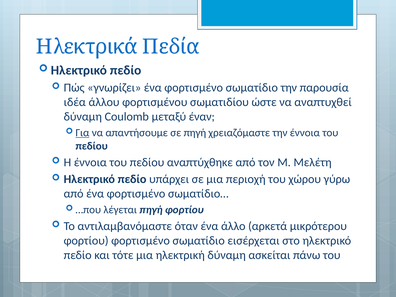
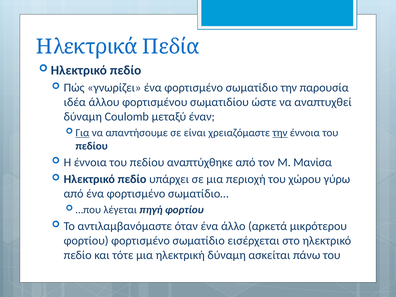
σε πηγή: πηγή -> είναι
την at (280, 133) underline: none -> present
Μελέτη: Μελέτη -> Μανίσα
